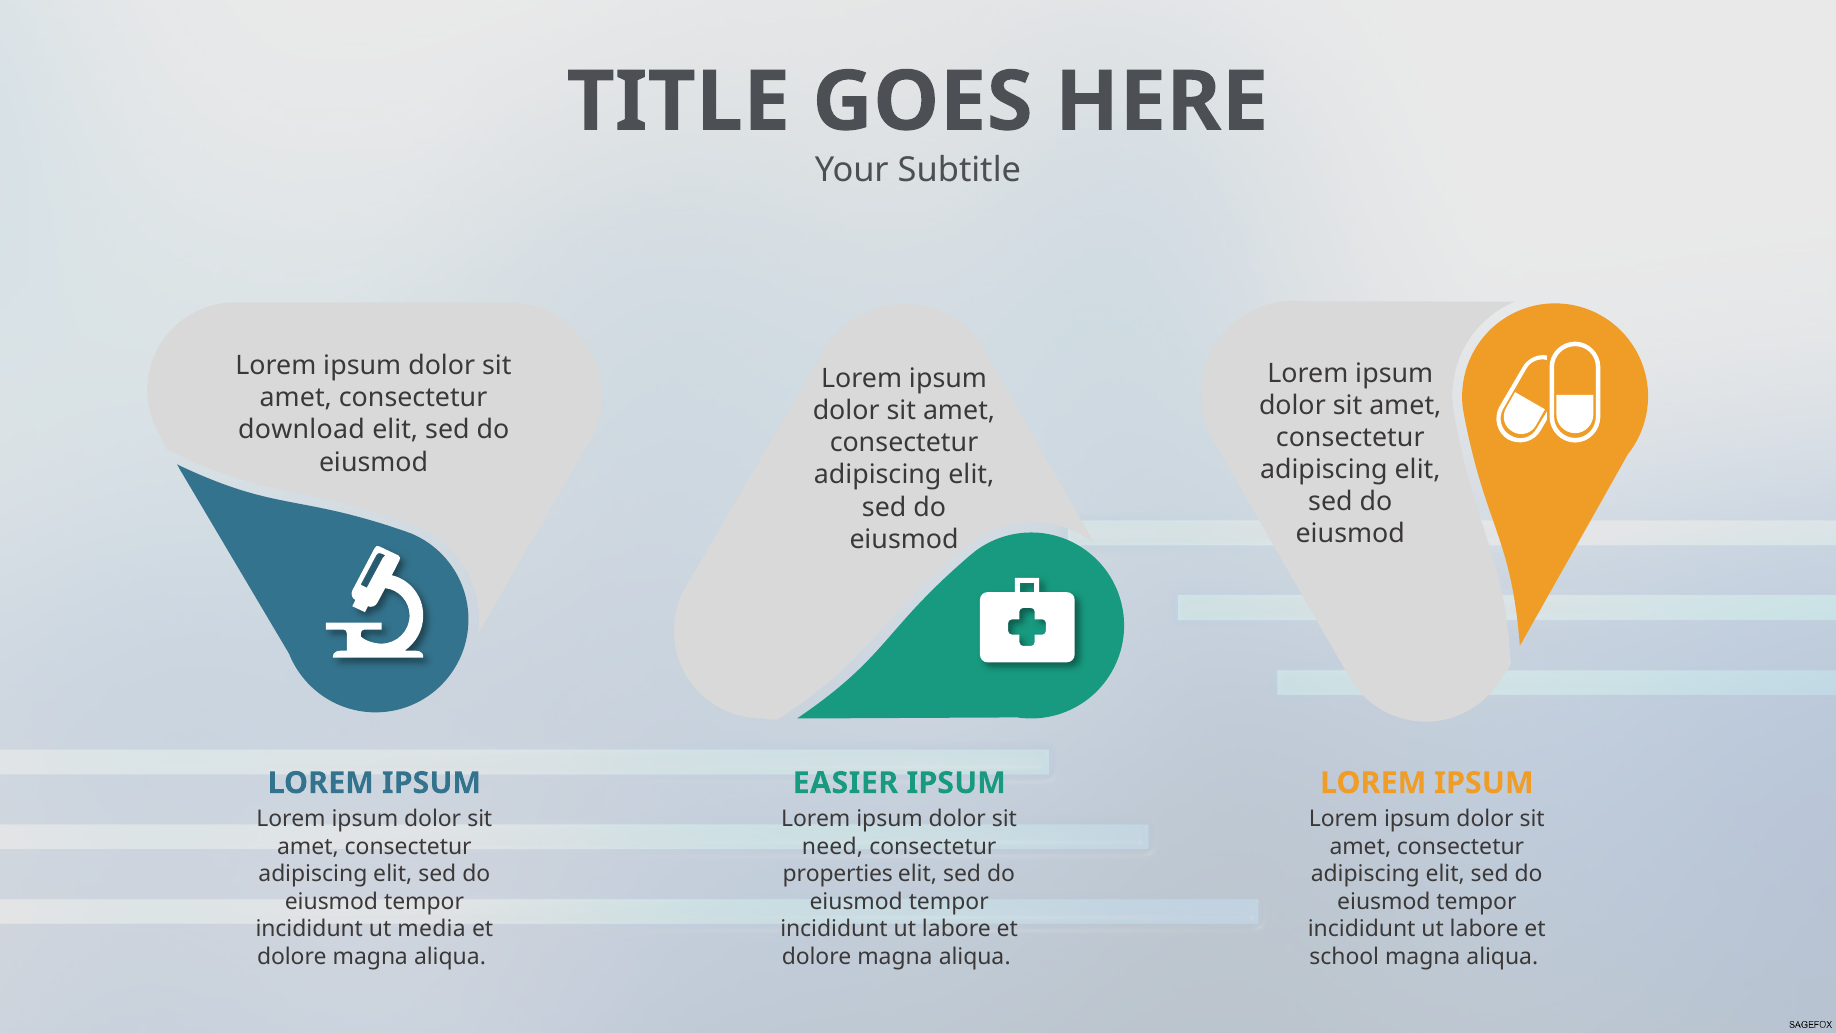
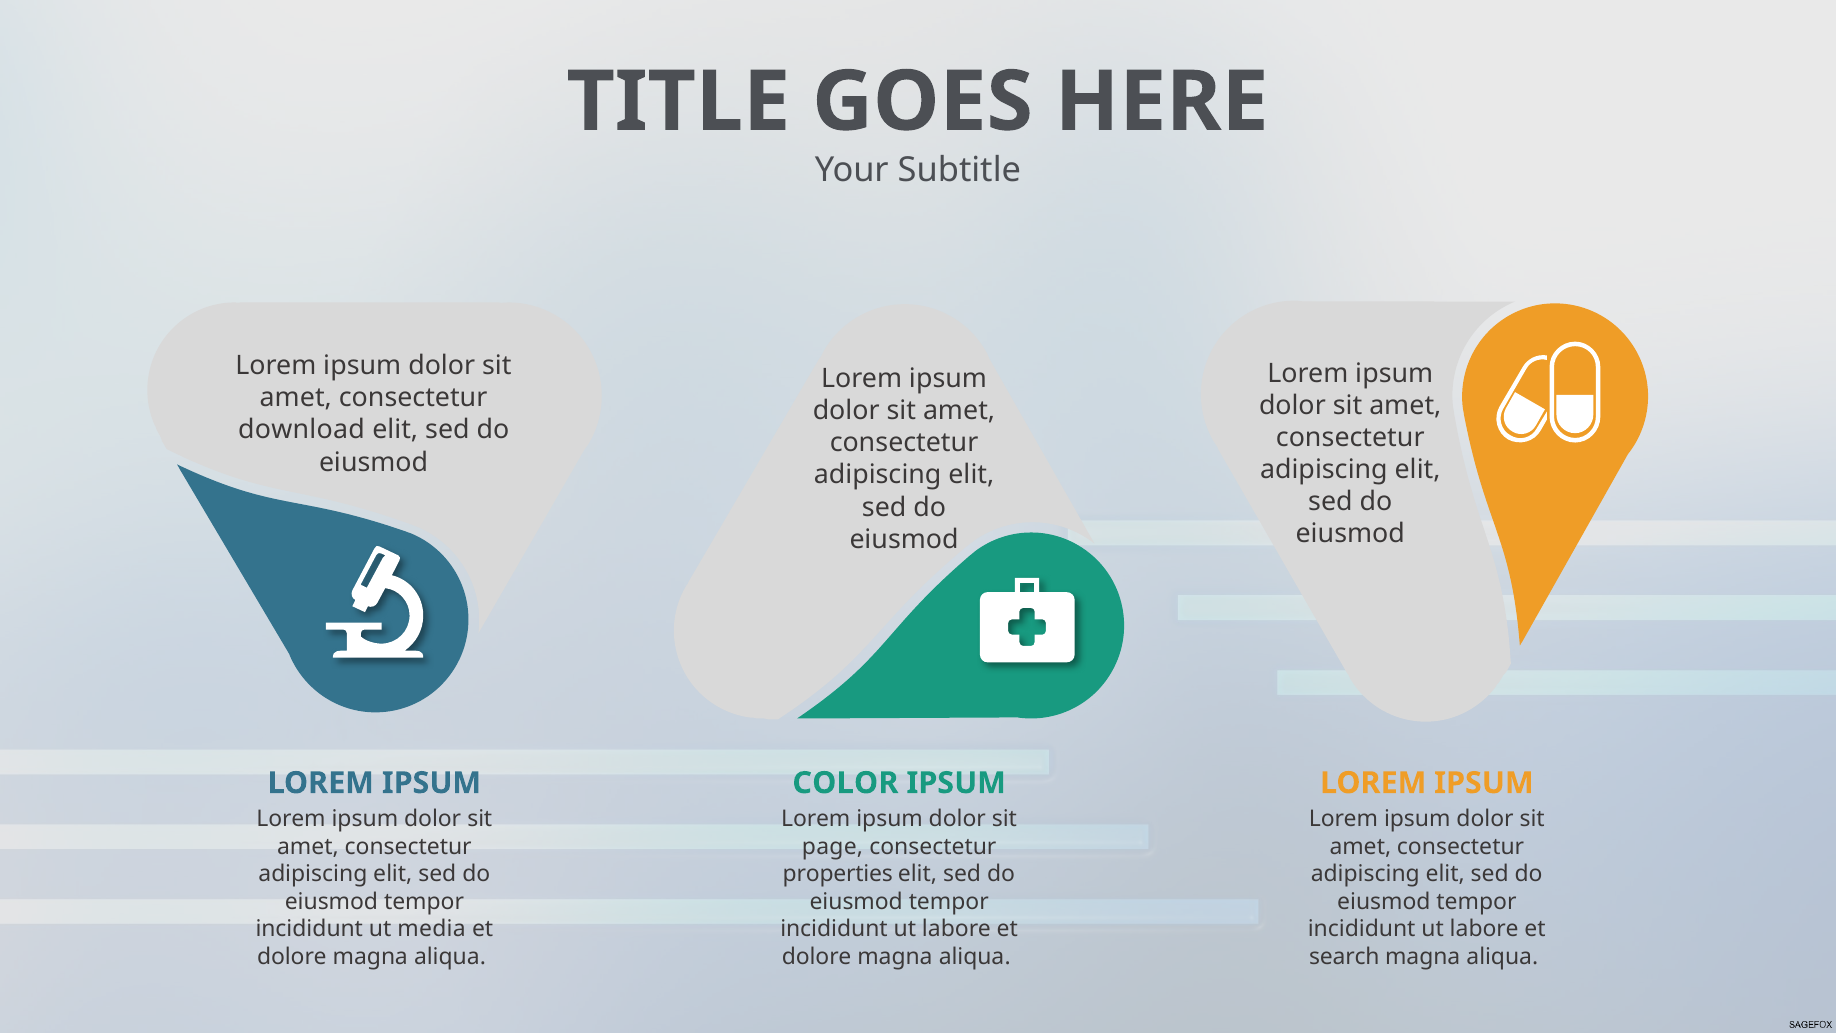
EASIER: EASIER -> COLOR
need: need -> page
school: school -> search
